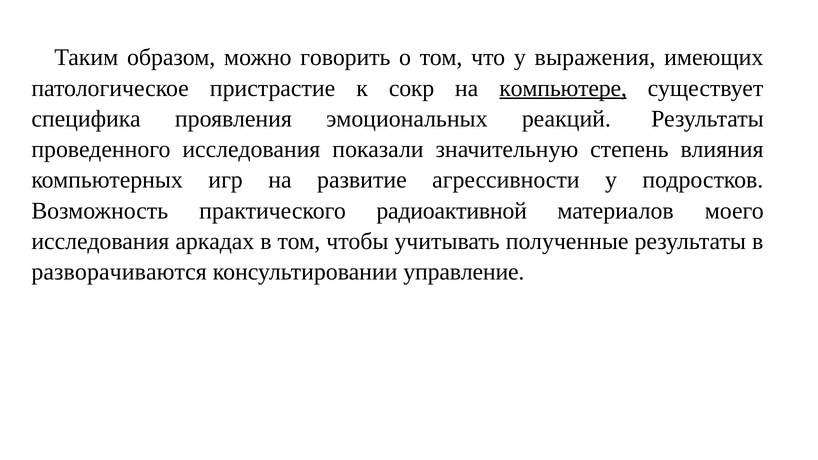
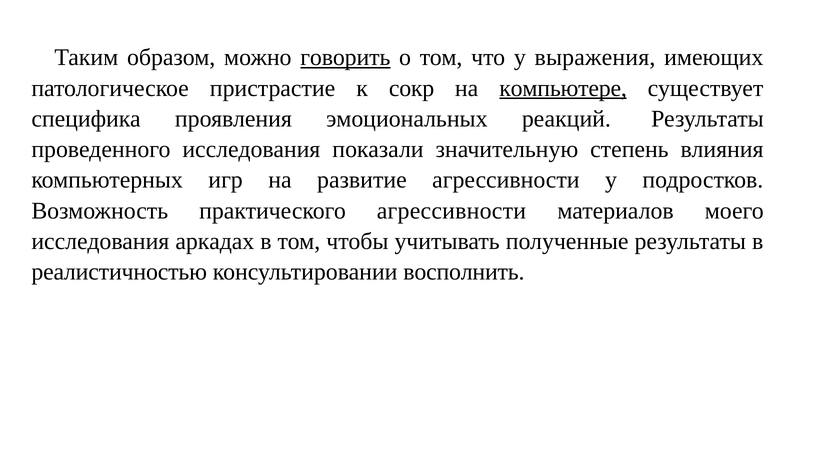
говорить underline: none -> present
практического радиоактивной: радиоактивной -> агрессивности
разворачиваются: разворачиваются -> реалистичностью
управление: управление -> восполнить
